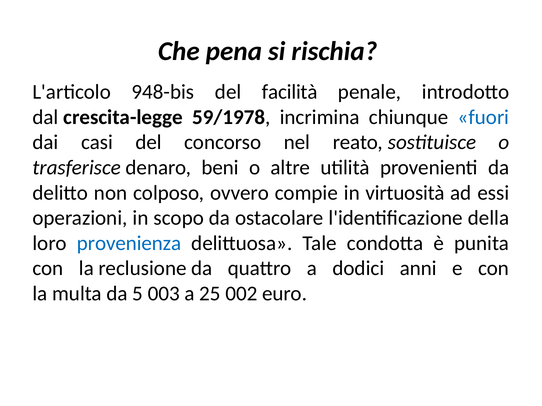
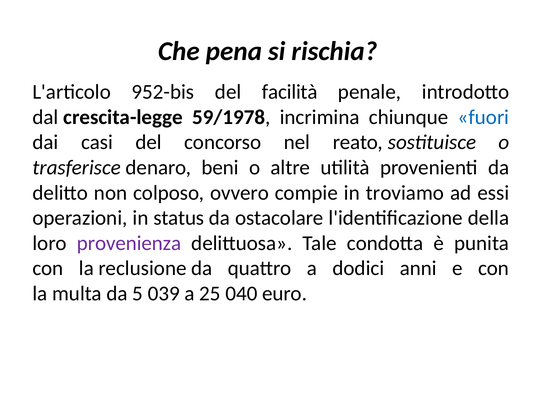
948-bis: 948-bis -> 952-bis
virtuosità: virtuosità -> troviamo
scopo: scopo -> status
provenienza colour: blue -> purple
003: 003 -> 039
002: 002 -> 040
